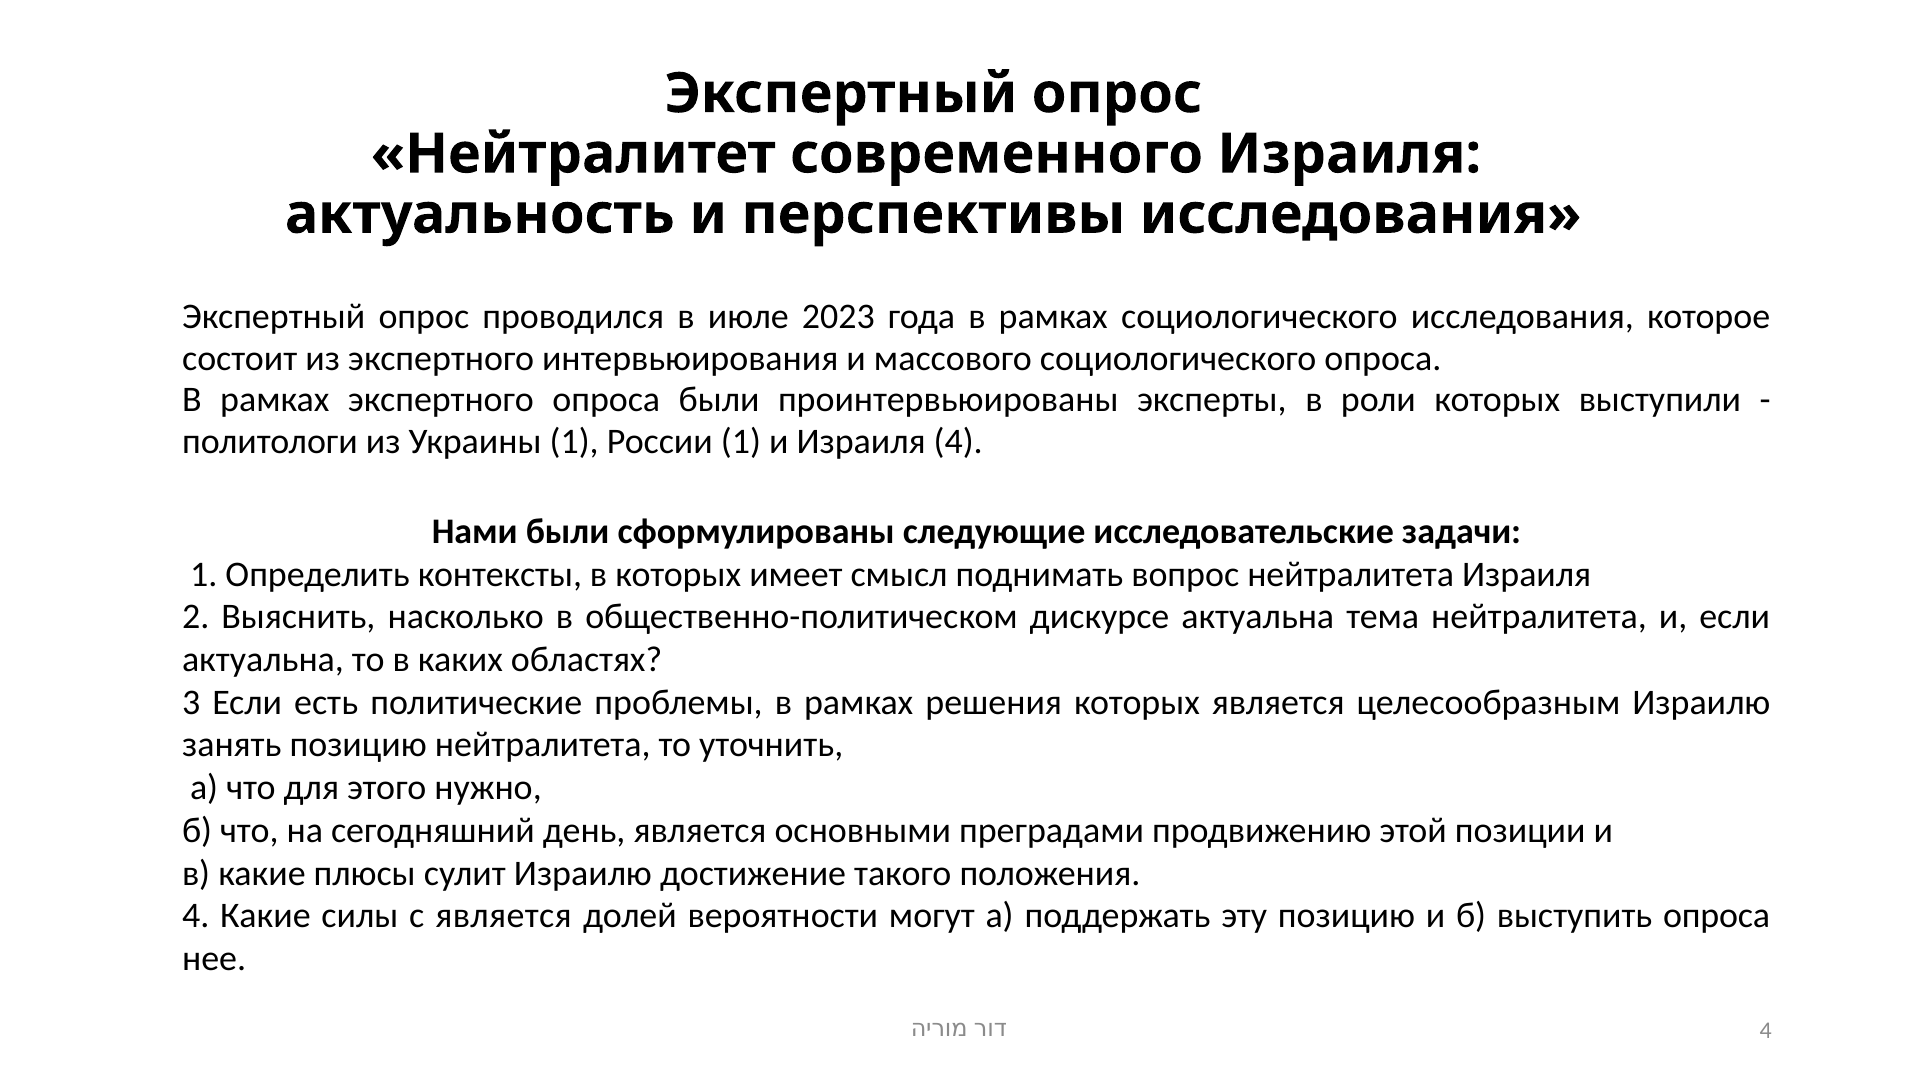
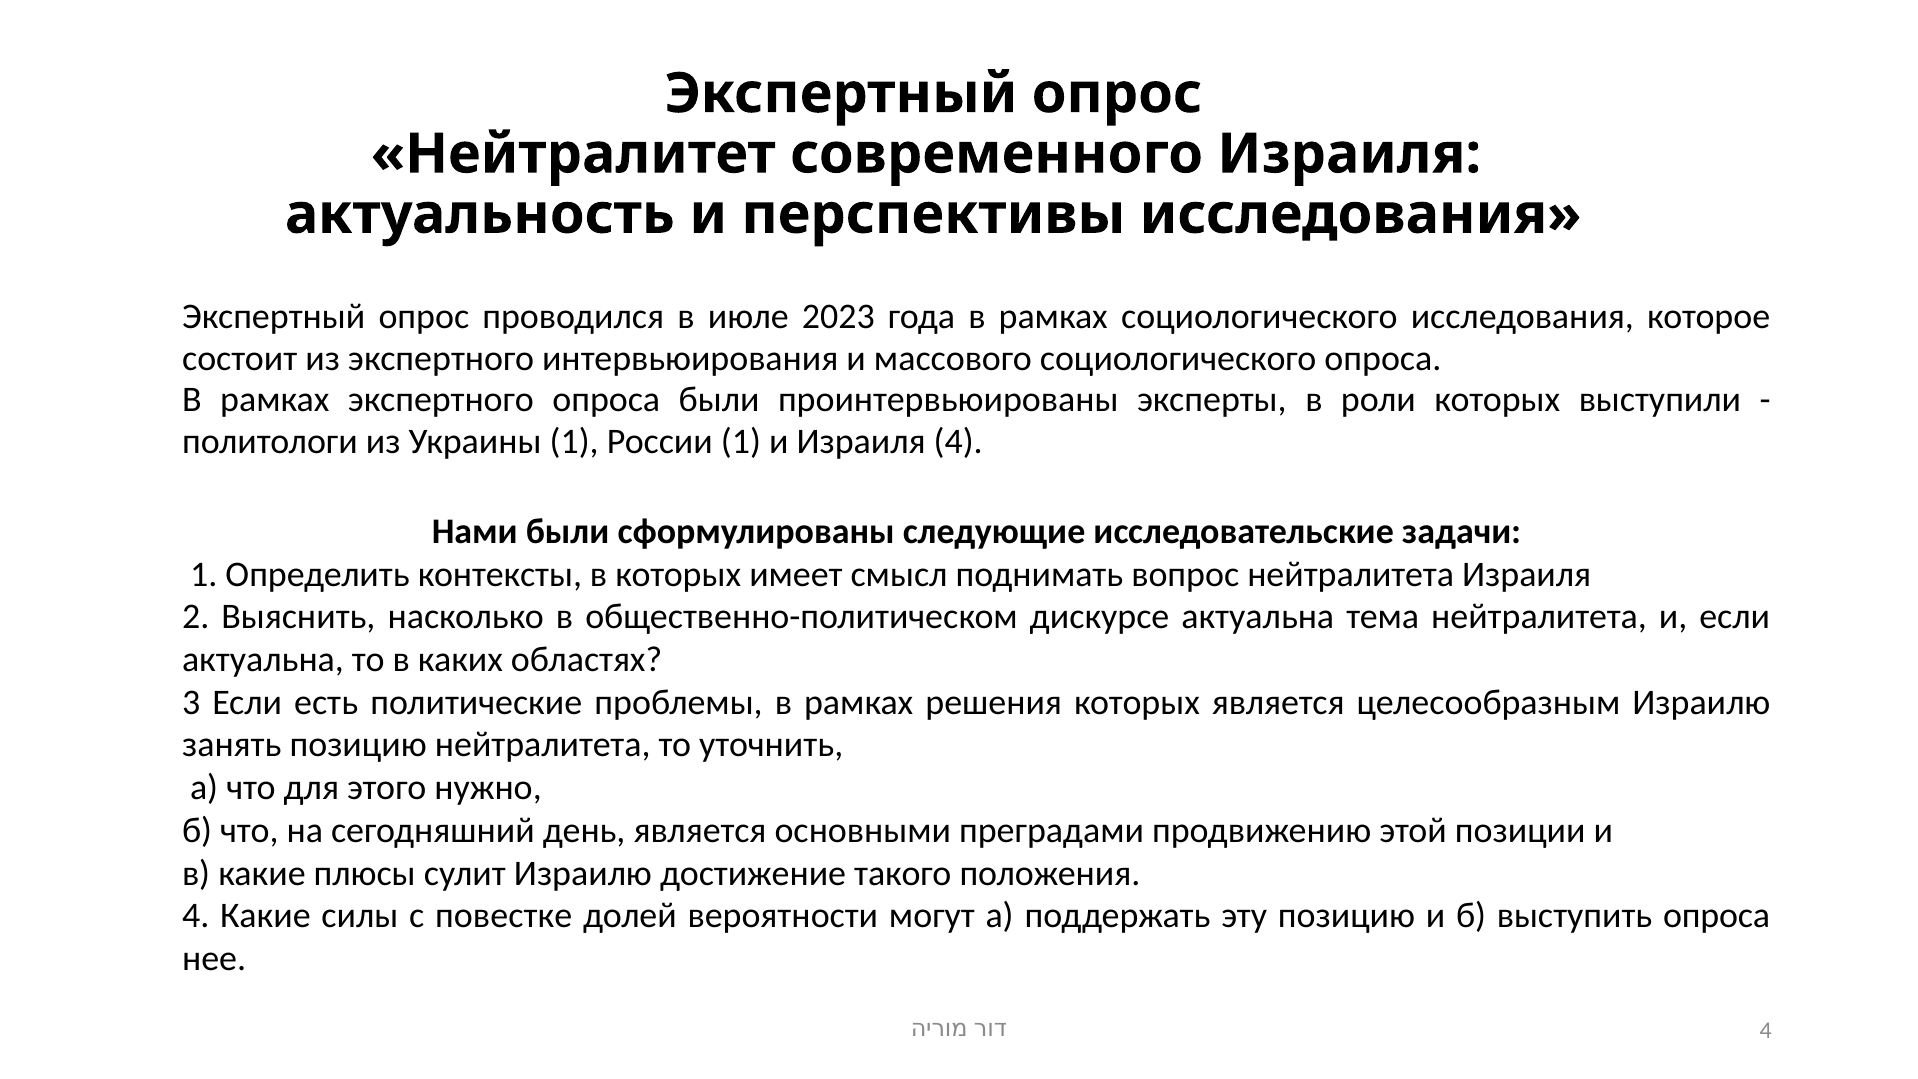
с является: является -> повестке
